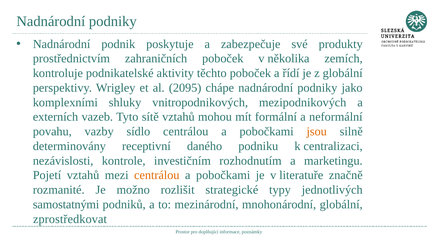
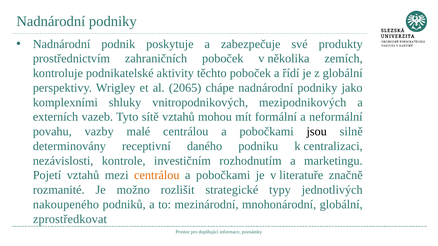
2095: 2095 -> 2065
sídlo: sídlo -> malé
jsou colour: orange -> black
samostatnými: samostatnými -> nakoupeného
